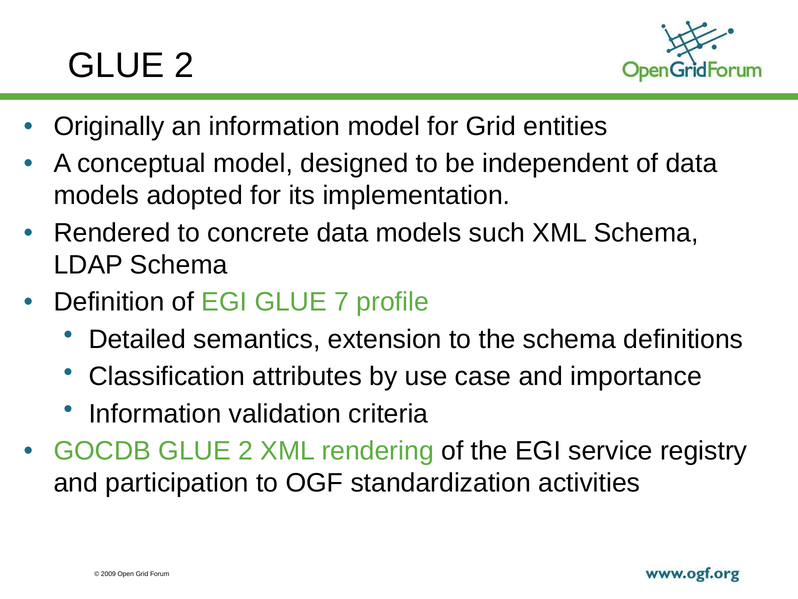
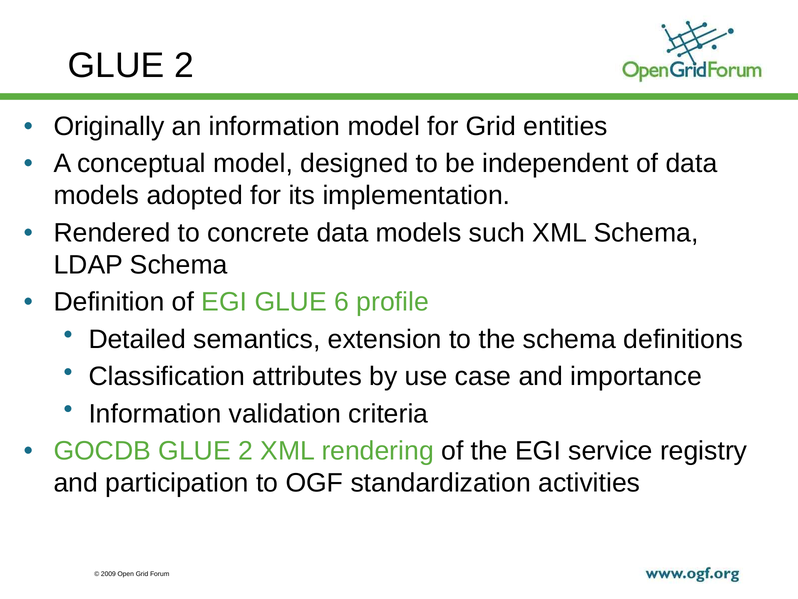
7: 7 -> 6
